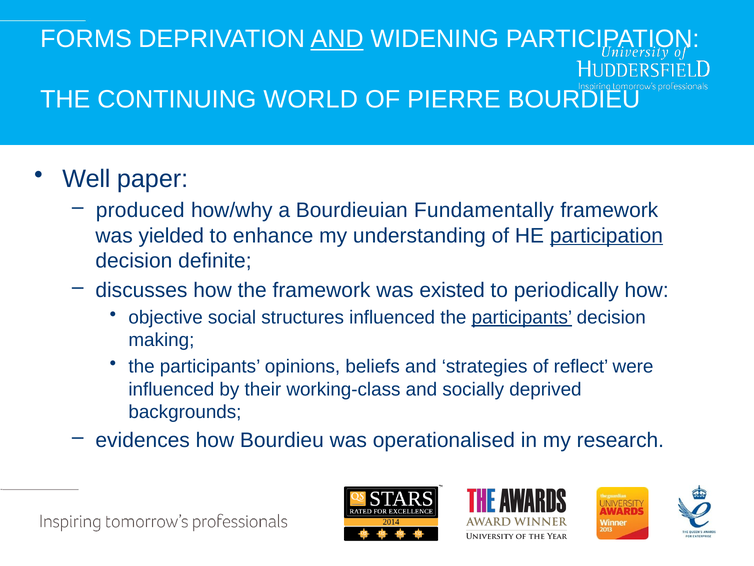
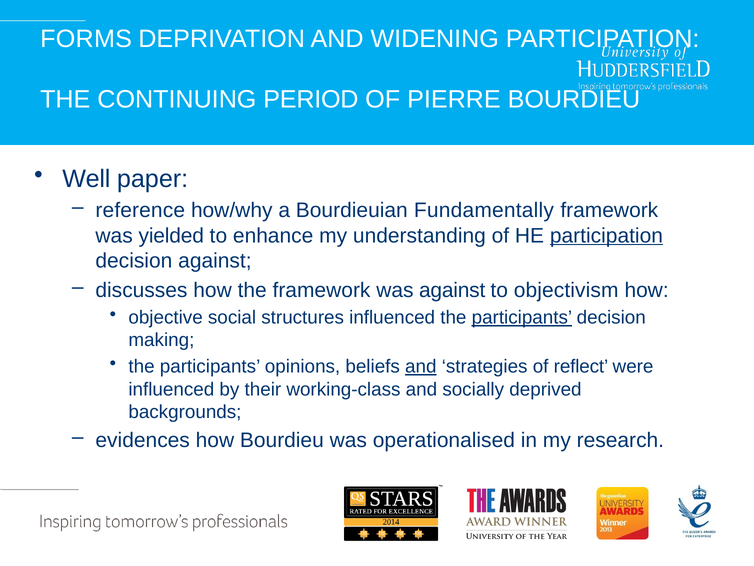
AND at (337, 39) underline: present -> none
WORLD: WORLD -> PERIOD
produced: produced -> reference
decision definite: definite -> against
was existed: existed -> against
periodically: periodically -> objectivism
and at (421, 366) underline: none -> present
